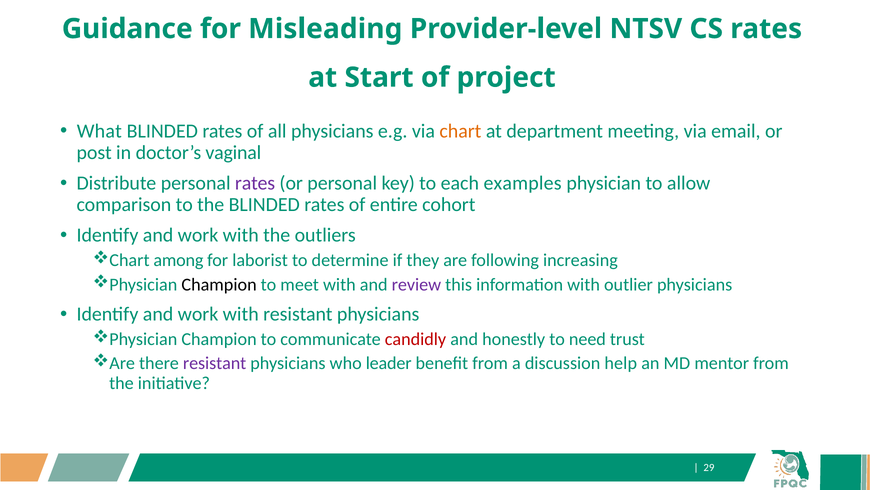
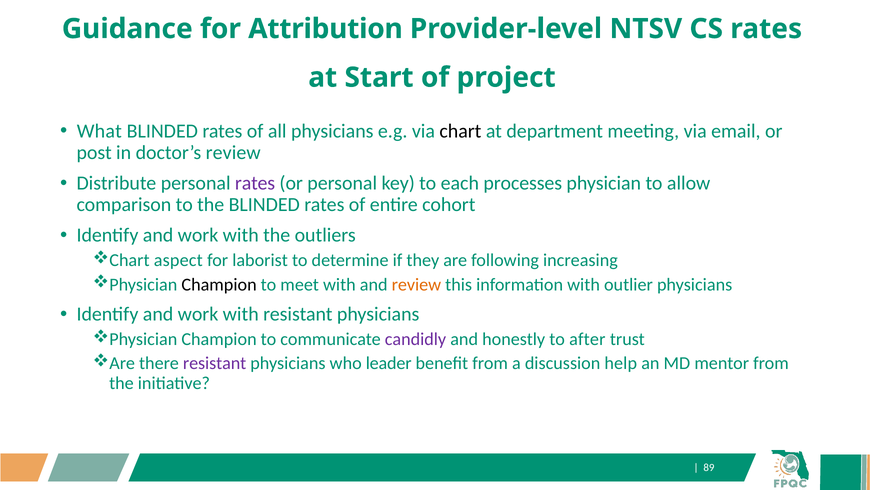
Misleading: Misleading -> Attribution
chart at (460, 131) colour: orange -> black
doctor’s vaginal: vaginal -> review
examples: examples -> processes
among: among -> aspect
review at (416, 284) colour: purple -> orange
candidly colour: red -> purple
need: need -> after
29: 29 -> 89
